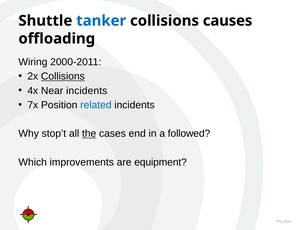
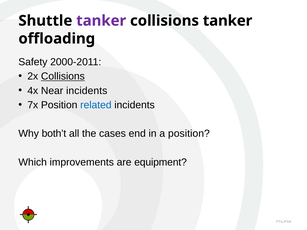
tanker at (101, 21) colour: blue -> purple
collisions causes: causes -> tanker
Wiring: Wiring -> Safety
stop’t: stop’t -> both’t
the underline: present -> none
a followed: followed -> position
